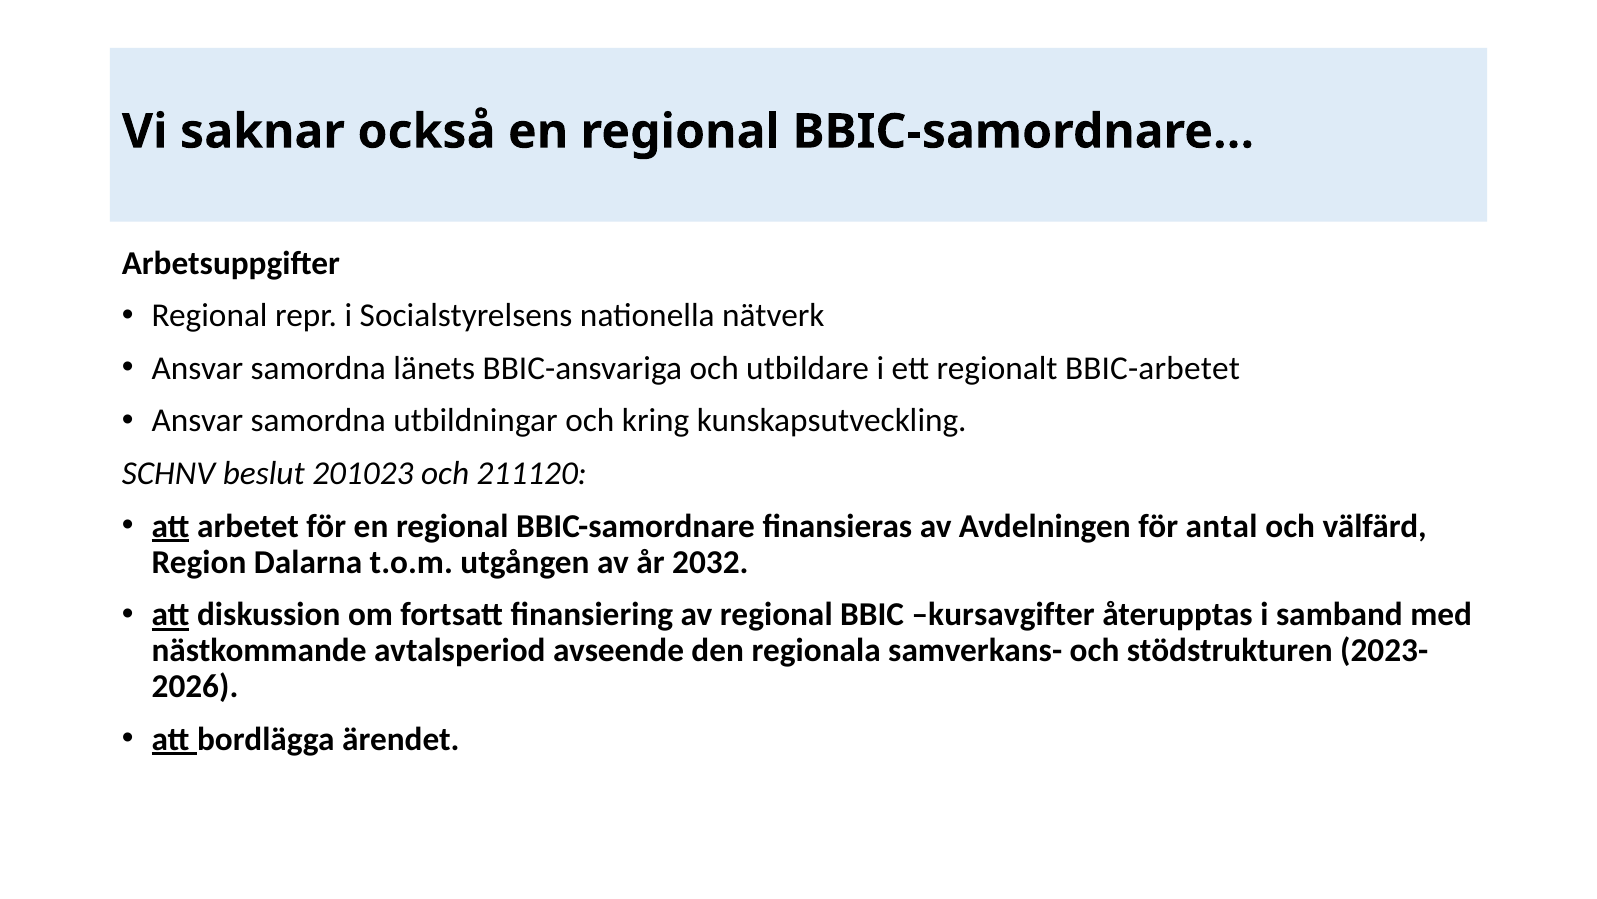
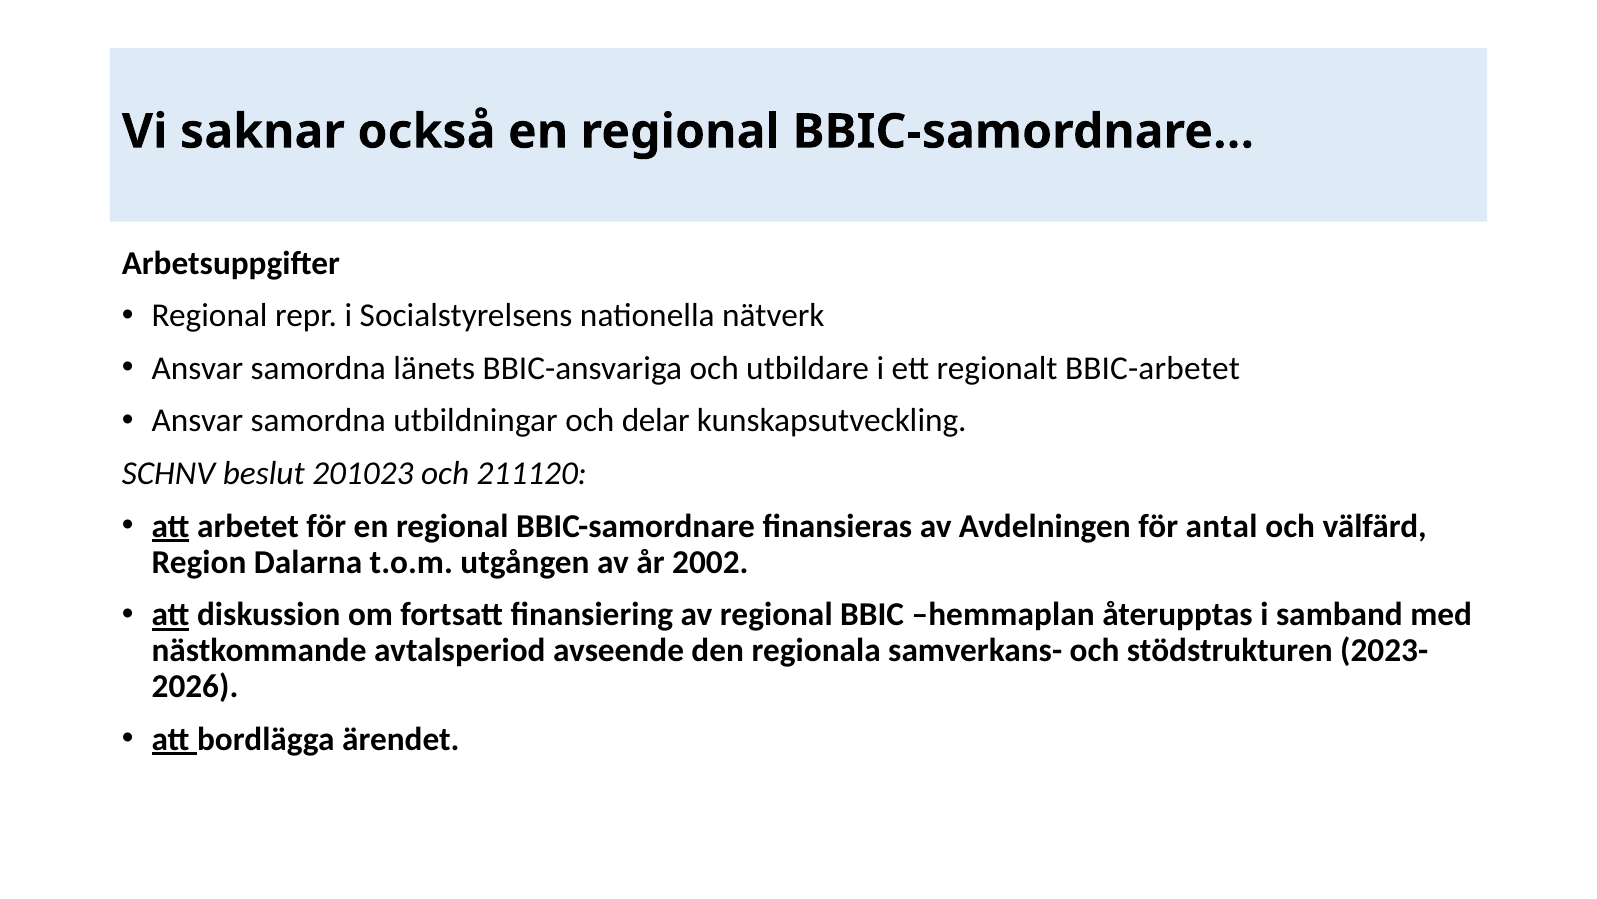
kring: kring -> delar
2032: 2032 -> 2002
kursavgifter: kursavgifter -> hemmaplan
